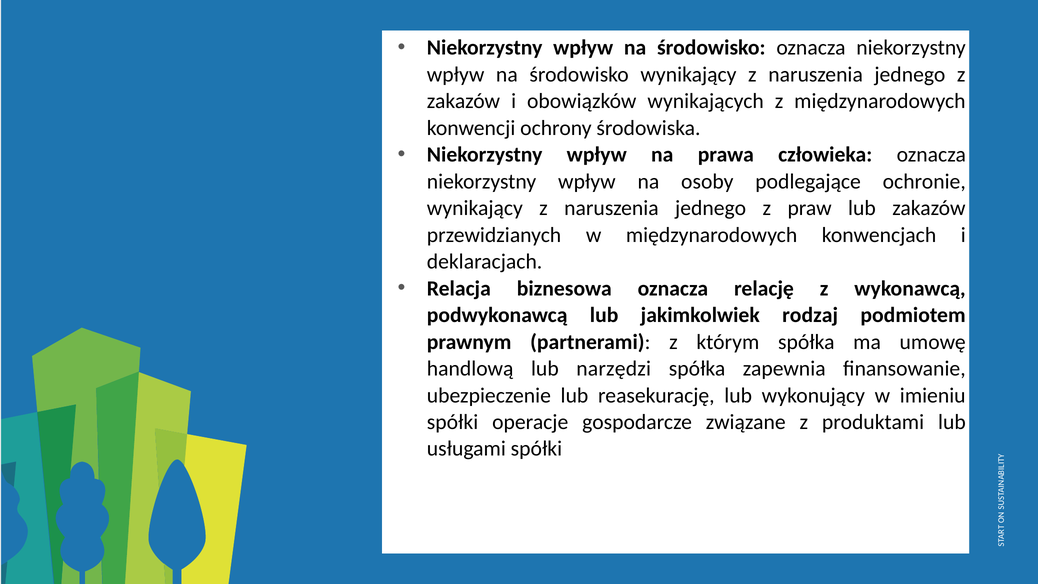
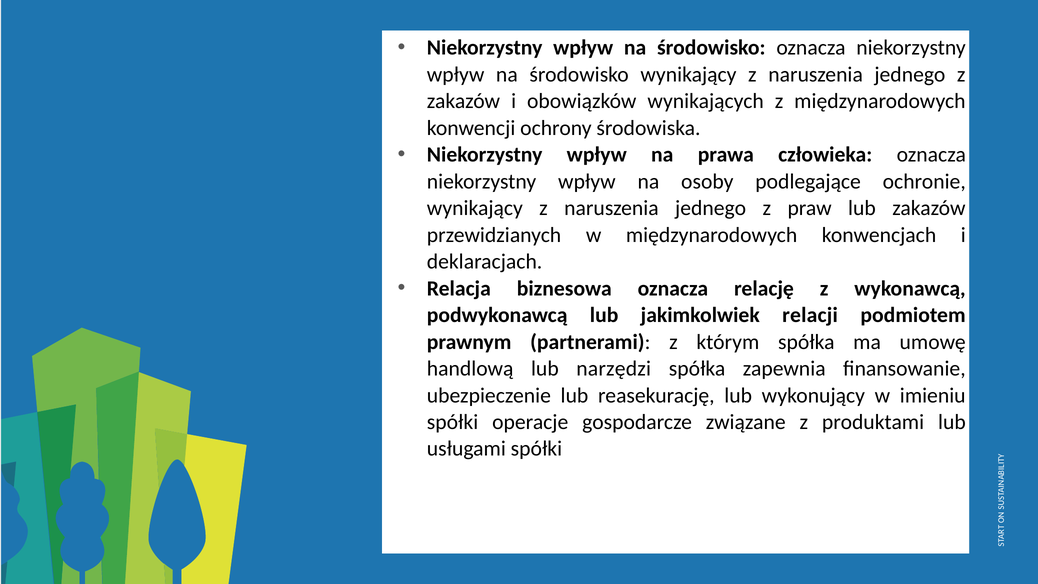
rodzaj: rodzaj -> relacji
